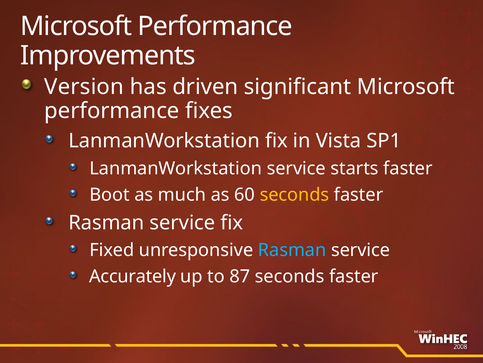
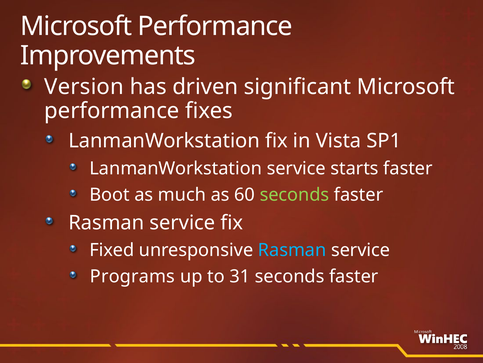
seconds at (294, 194) colour: yellow -> light green
Accurately: Accurately -> Programs
87: 87 -> 31
